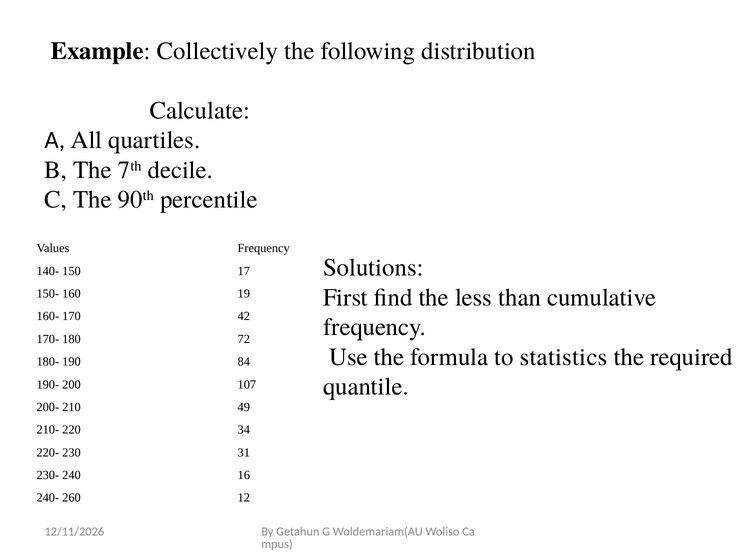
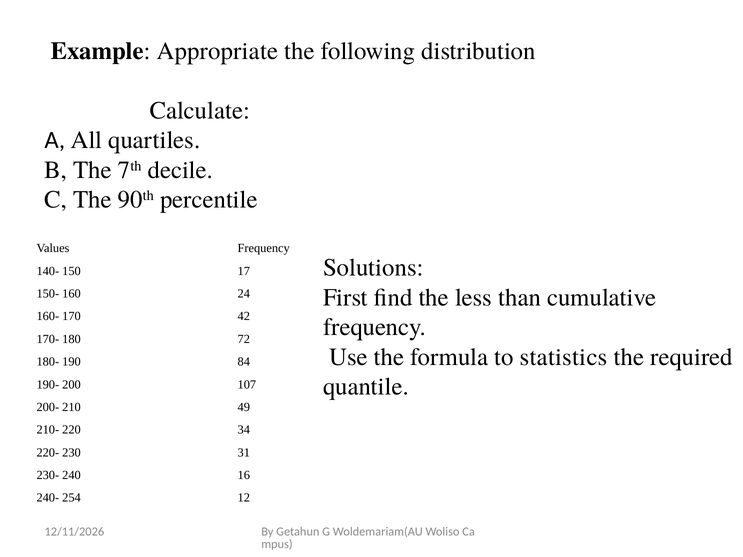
Collectively: Collectively -> Appropriate
19: 19 -> 24
260: 260 -> 254
